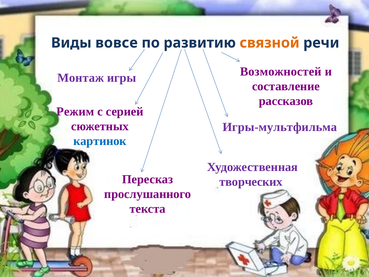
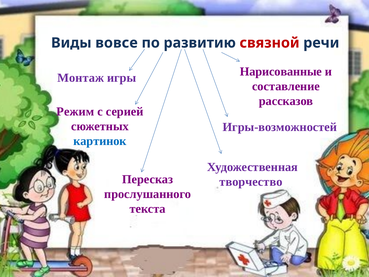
связной colour: orange -> red
Возможностей: Возможностей -> Нарисованные
Игры-мультфильма: Игры-мультфильма -> Игры-возможностей
творческих: творческих -> творчество
